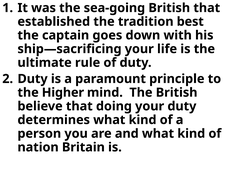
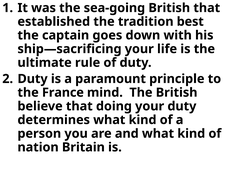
Higher: Higher -> France
